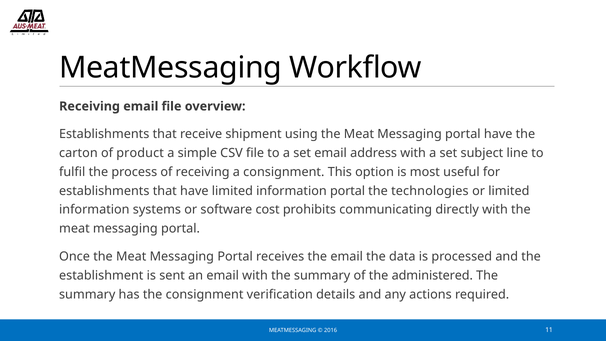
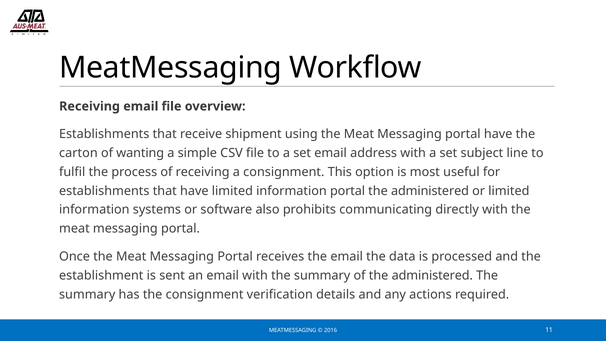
product: product -> wanting
technologies at (430, 191): technologies -> administered
cost: cost -> also
